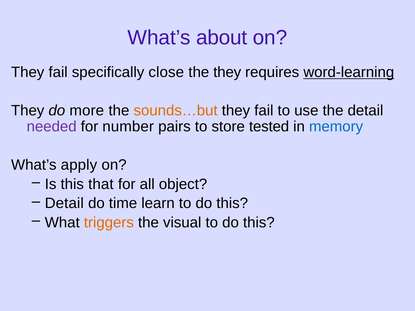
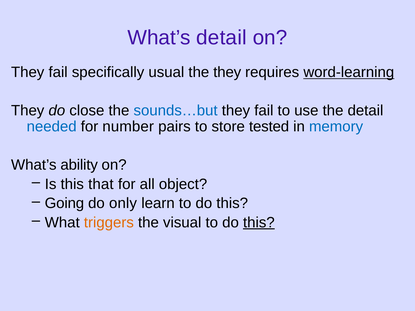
What’s about: about -> detail
close: close -> usual
more: more -> close
sounds…but colour: orange -> blue
needed colour: purple -> blue
apply: apply -> ability
Detail at (64, 203): Detail -> Going
time: time -> only
this at (259, 223) underline: none -> present
